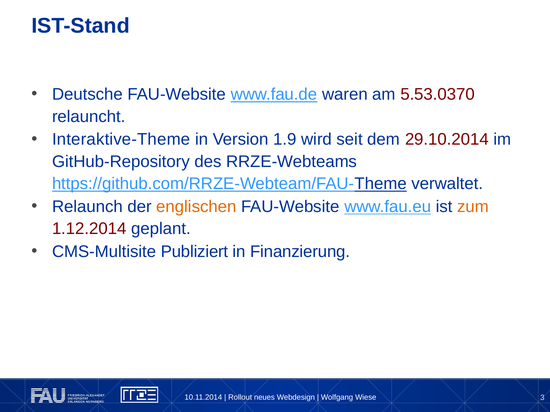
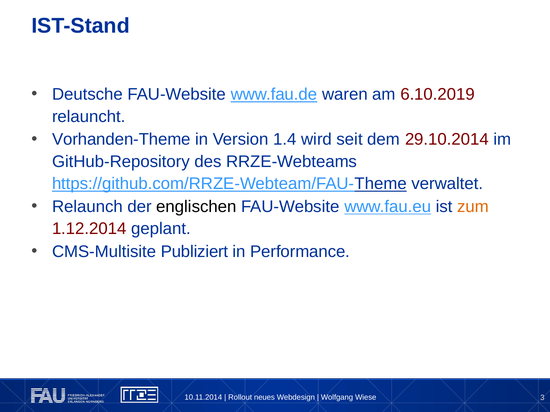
5.53.0370: 5.53.0370 -> 6.10.2019
Interaktive-Theme: Interaktive-Theme -> Vorhanden-Theme
1.9: 1.9 -> 1.4
englischen colour: orange -> black
Finanzierung: Finanzierung -> Performance
